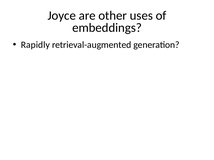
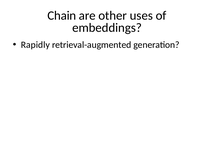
Joyce: Joyce -> Chain
